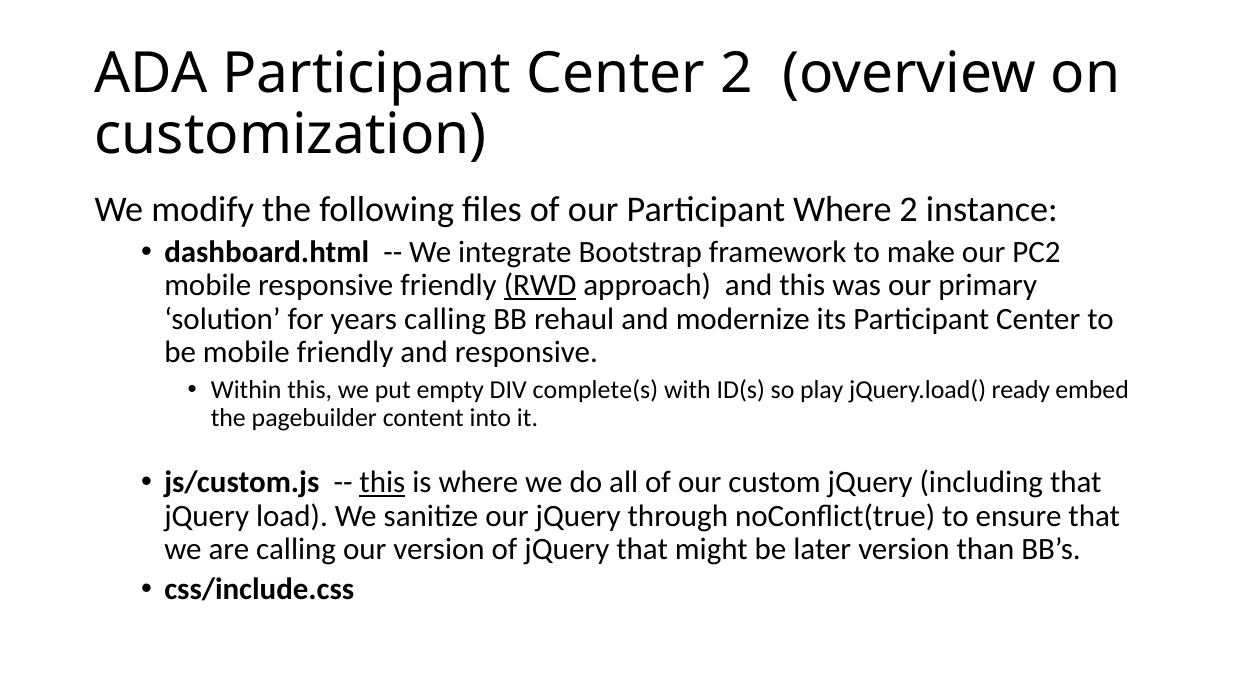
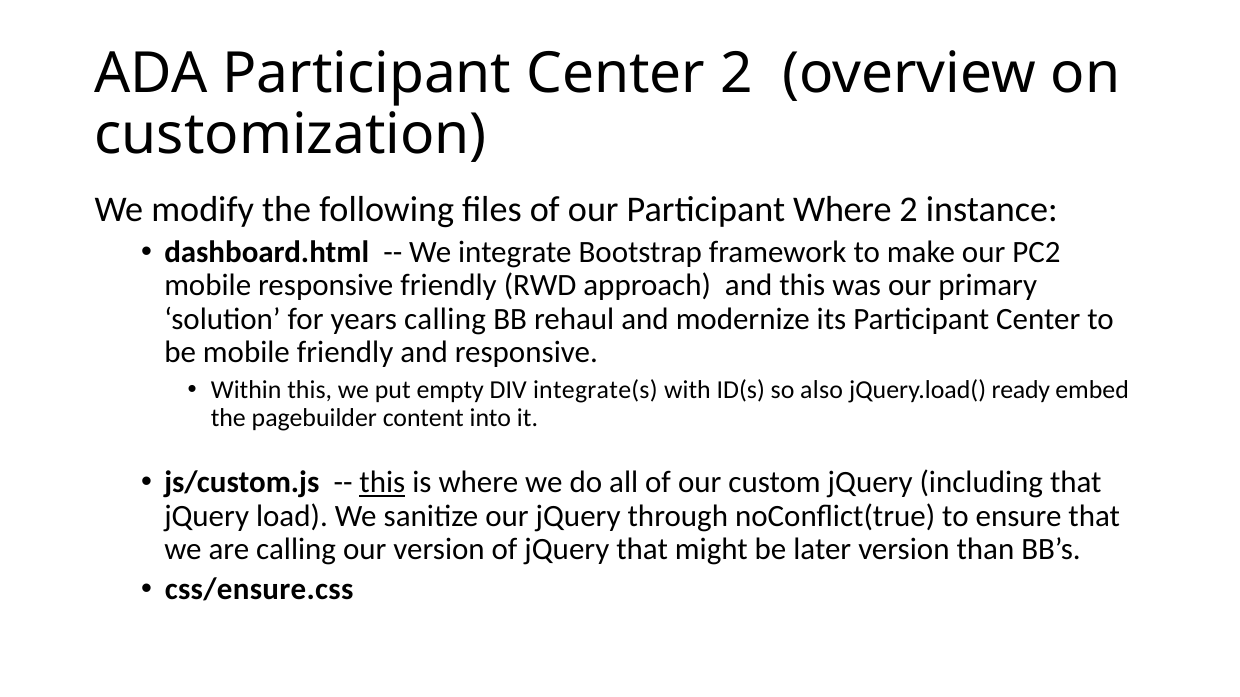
RWD underline: present -> none
complete(s: complete(s -> integrate(s
play: play -> also
css/include.css: css/include.css -> css/ensure.css
